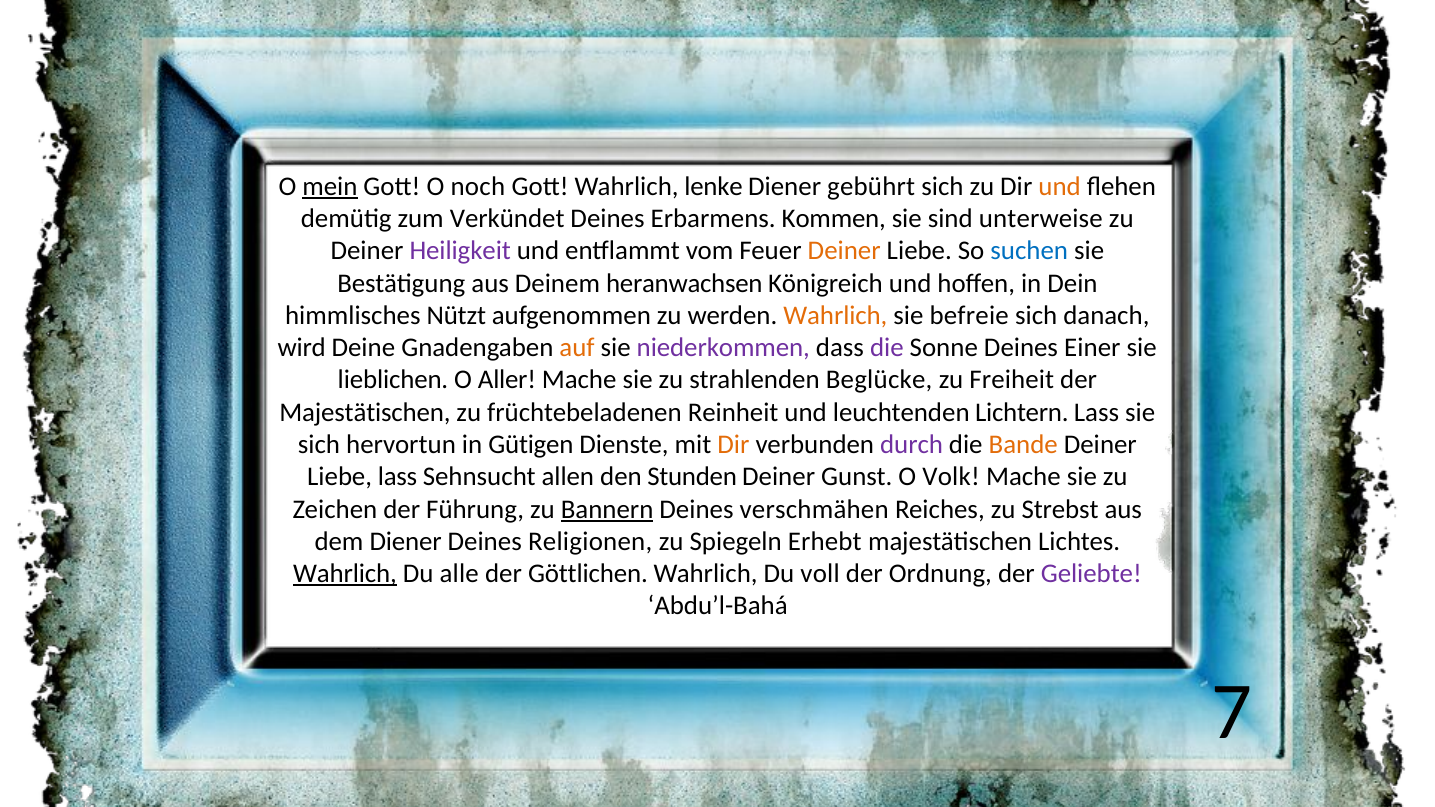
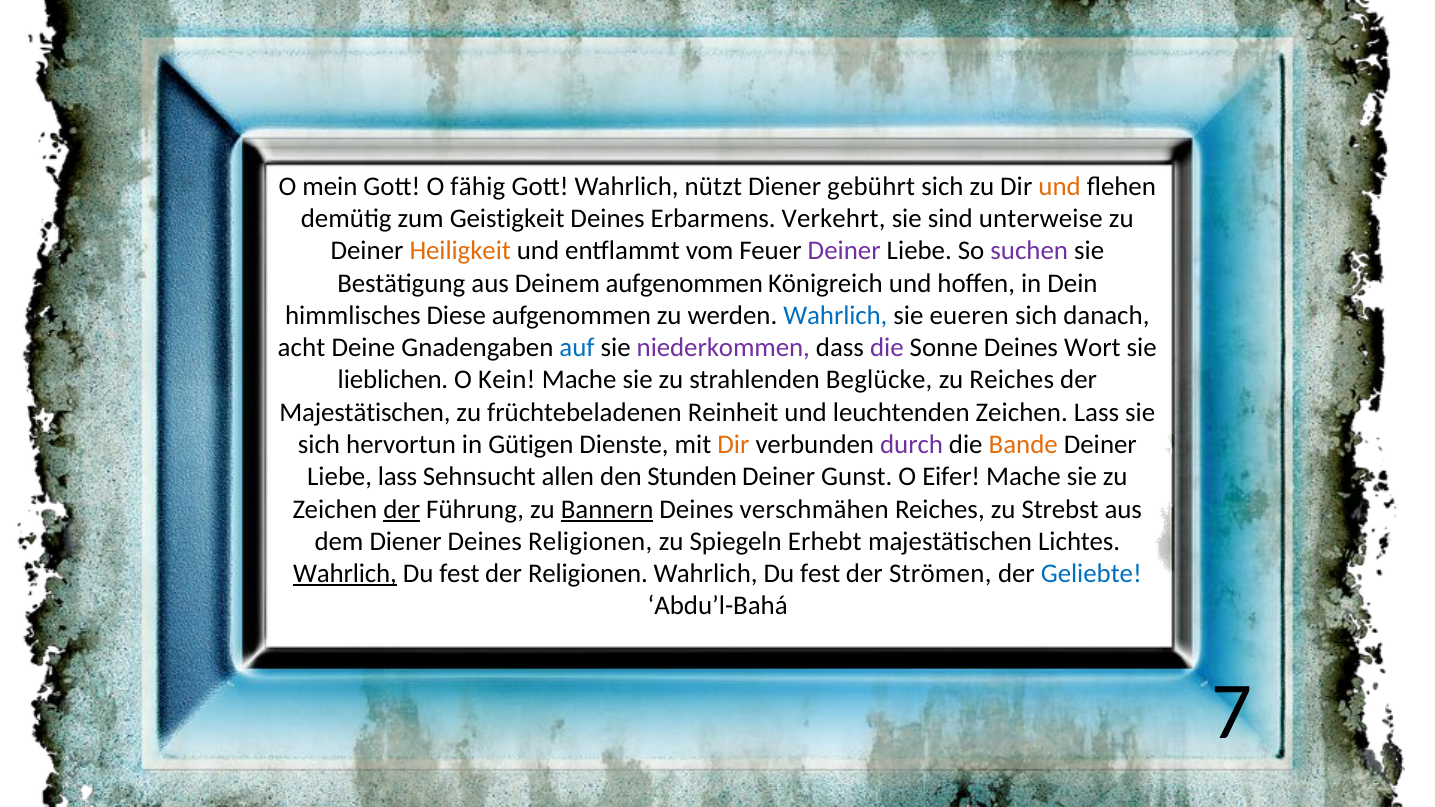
mein underline: present -> none
noch: noch -> fähig
lenke: lenke -> nützt
Verkündet: Verkündet -> Geistigkeit
Kommen: Kommen -> Verkehrt
Heiligkeit colour: purple -> orange
Deiner at (844, 251) colour: orange -> purple
suchen colour: blue -> purple
Deinem heranwachsen: heranwachsen -> aufgenommen
Nützt: Nützt -> Diese
Wahrlich at (835, 316) colour: orange -> blue
befreie: befreie -> eueren
wird: wird -> acht
auf colour: orange -> blue
Einer: Einer -> Wort
Aller: Aller -> Kein
zu Freiheit: Freiheit -> Reiches
leuchtenden Lichtern: Lichtern -> Zeichen
Volk: Volk -> Eifer
der at (402, 509) underline: none -> present
alle at (459, 574): alle -> fest
der Göttlichen: Göttlichen -> Religionen
voll at (820, 574): voll -> fest
Ordnung: Ordnung -> Strömen
Geliebte colour: purple -> blue
